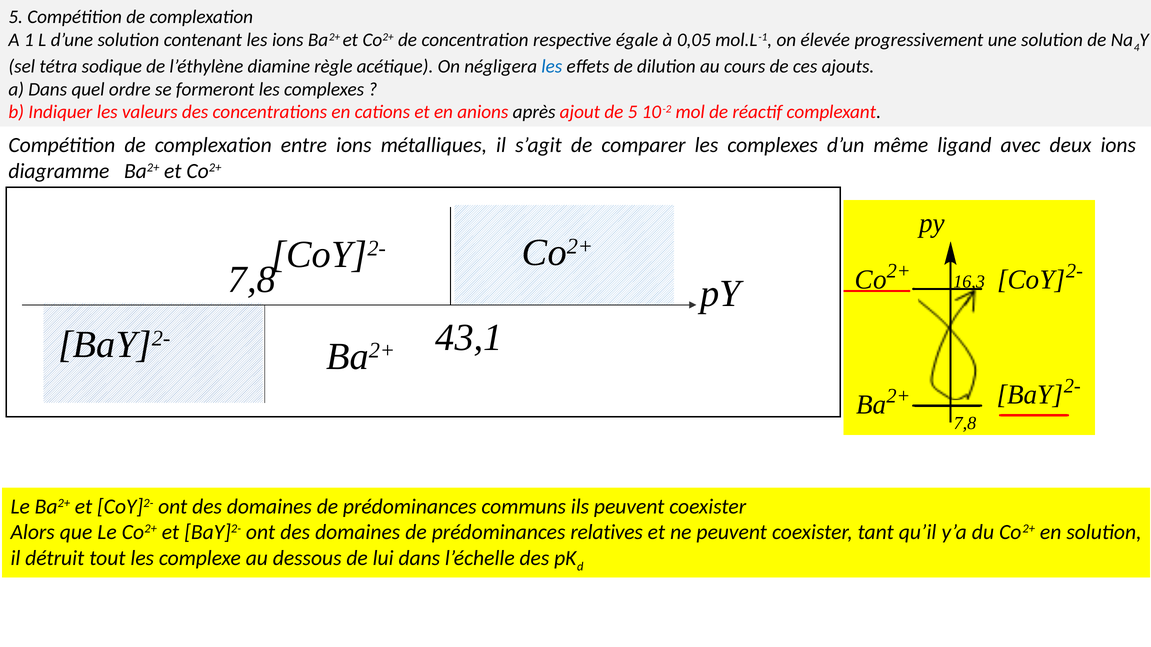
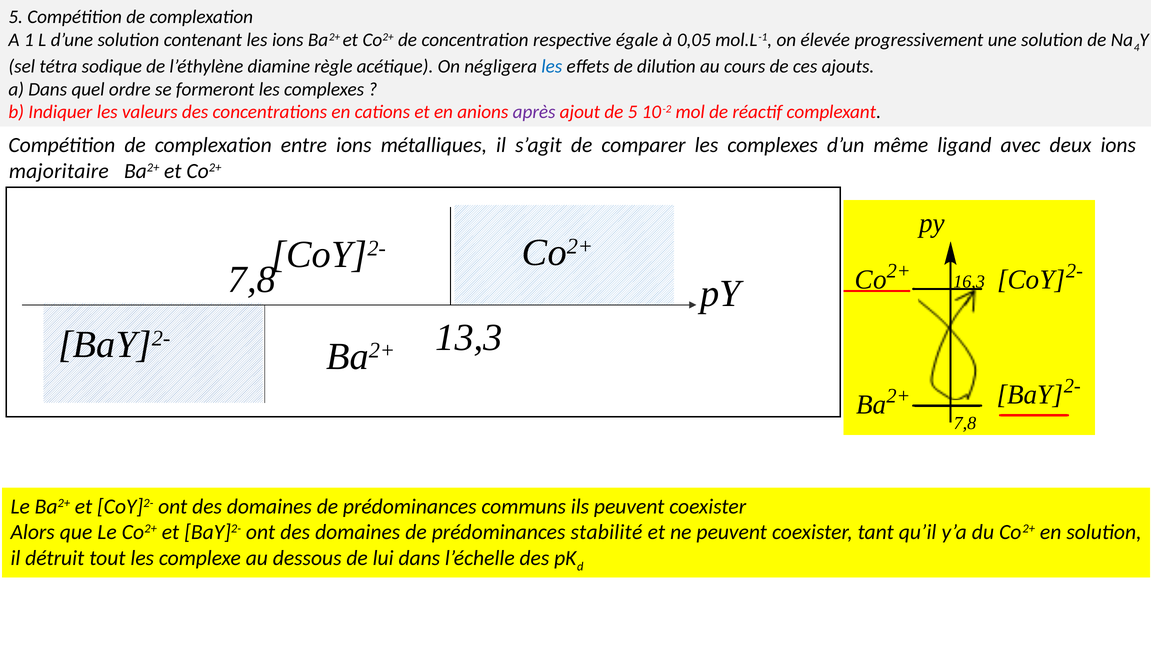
après colour: black -> purple
diagramme: diagramme -> majoritaire
43,1: 43,1 -> 13,3
relatives: relatives -> stabilité
